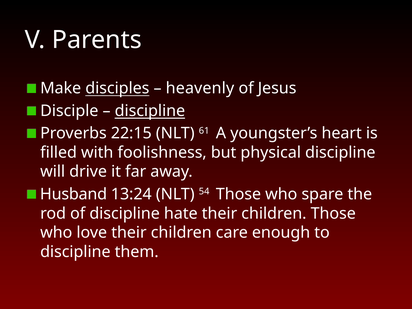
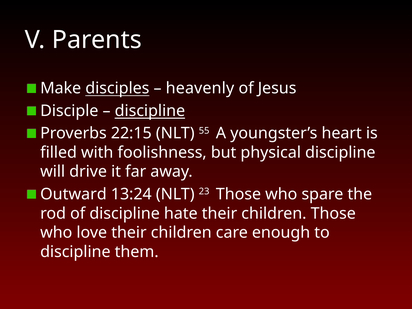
61: 61 -> 55
Husband: Husband -> Outward
54: 54 -> 23
